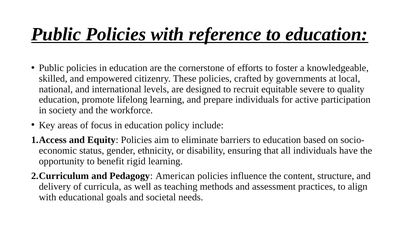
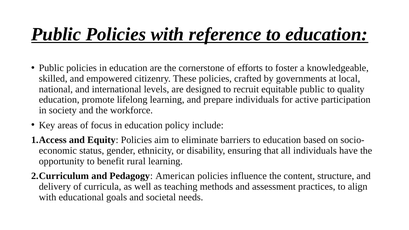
equitable severe: severe -> public
rigid: rigid -> rural
